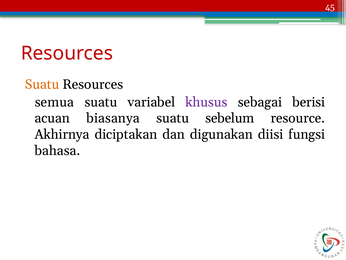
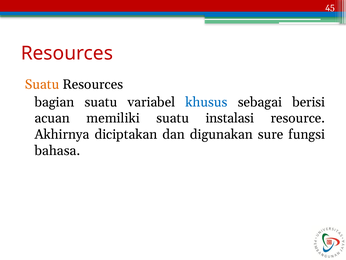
semua: semua -> bagian
khusus colour: purple -> blue
biasanya: biasanya -> memiliki
sebelum: sebelum -> instalasi
diisi: diisi -> sure
